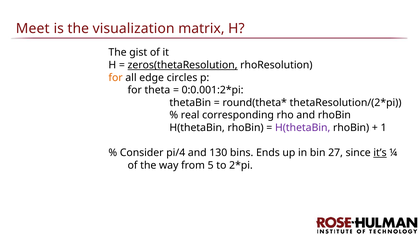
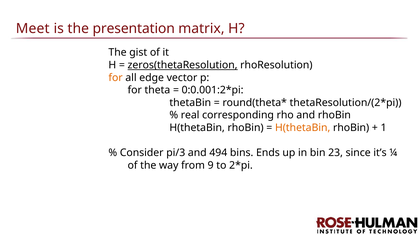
visualization: visualization -> presentation
circles: circles -> vector
H(thetaBin at (303, 128) colour: purple -> orange
pi/4: pi/4 -> pi/3
130: 130 -> 494
27: 27 -> 23
it’s underline: present -> none
5: 5 -> 9
